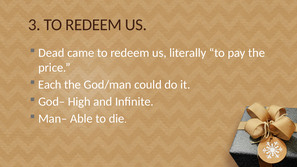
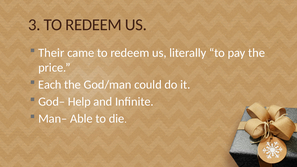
Dead: Dead -> Their
High: High -> Help
